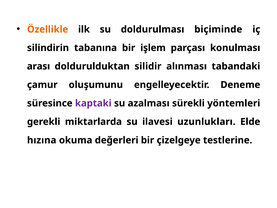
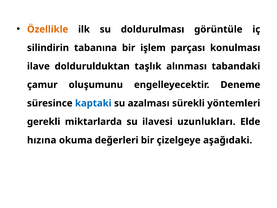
biçiminde: biçiminde -> görüntüle
arası: arası -> ilave
silidir: silidir -> taşlık
kaptaki colour: purple -> blue
testlerine: testlerine -> aşağıdaki
